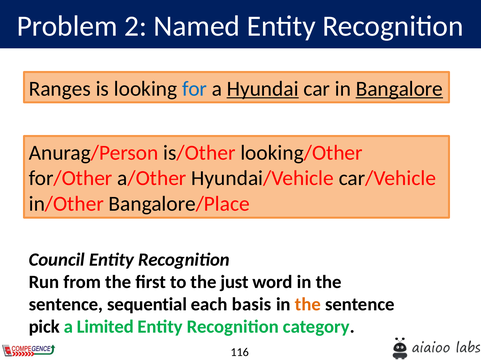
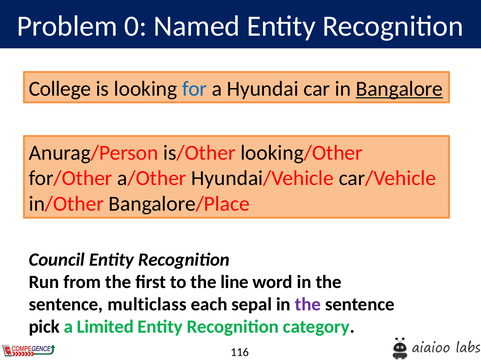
2: 2 -> 0
Ranges: Ranges -> College
Hyundai underline: present -> none
just: just -> line
sequential: sequential -> multiclass
basis: basis -> sepal
the at (308, 305) colour: orange -> purple
